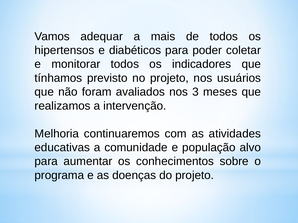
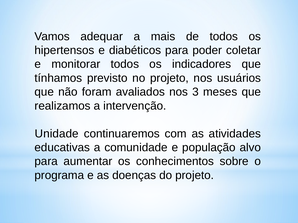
Melhoria: Melhoria -> Unidade
